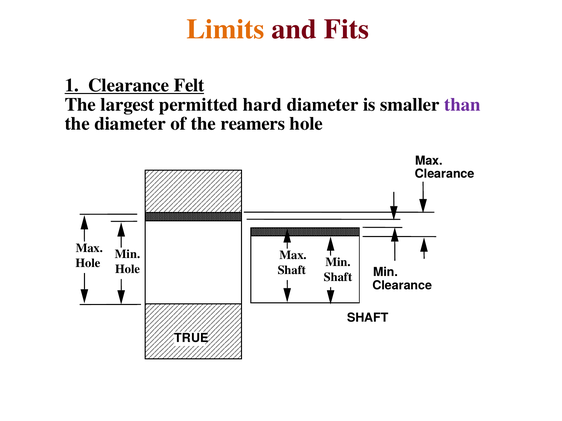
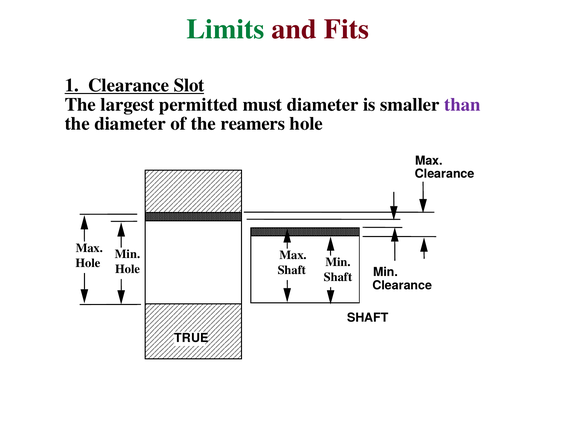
Limits colour: orange -> green
Felt: Felt -> Slot
hard: hard -> must
